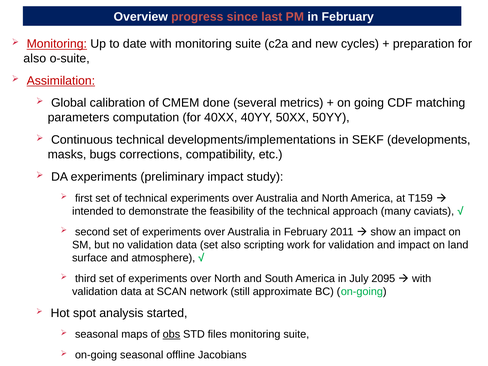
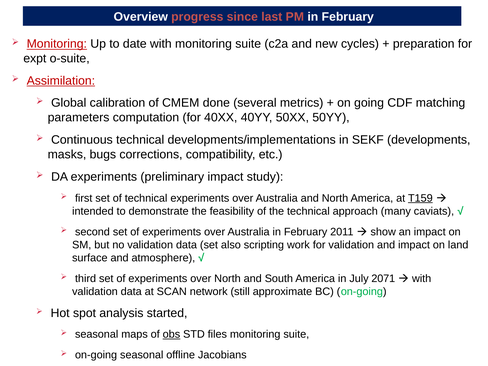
also at (35, 58): also -> expt
T159 underline: none -> present
2095: 2095 -> 2071
